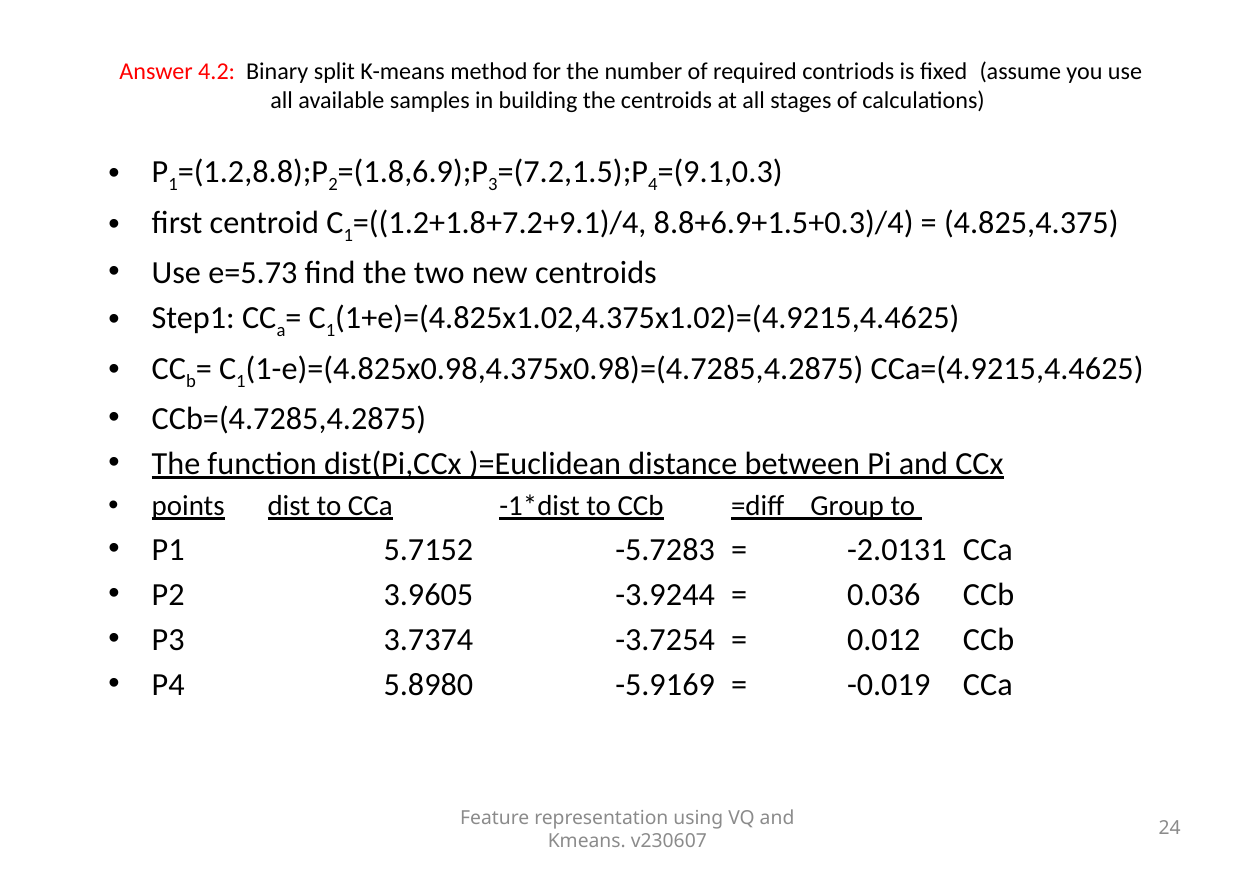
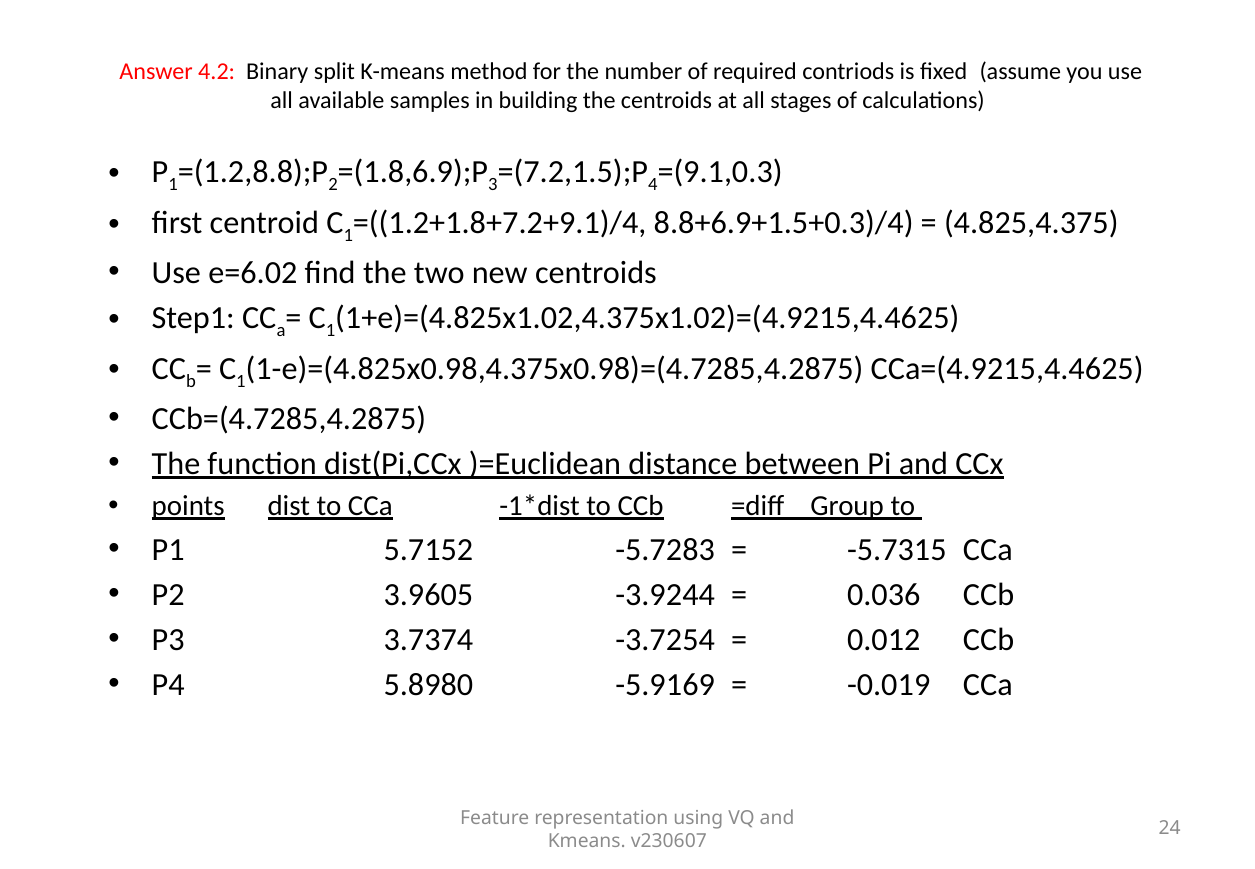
e=5.73: e=5.73 -> e=6.02
-2.0131: -2.0131 -> -5.7315
